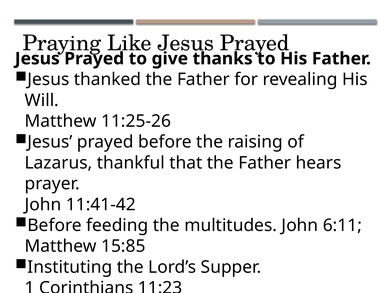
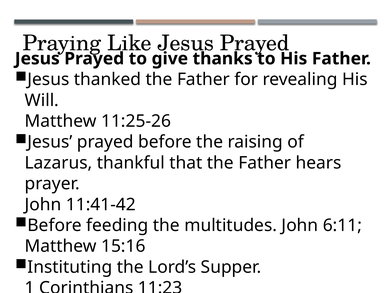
15:85: 15:85 -> 15:16
